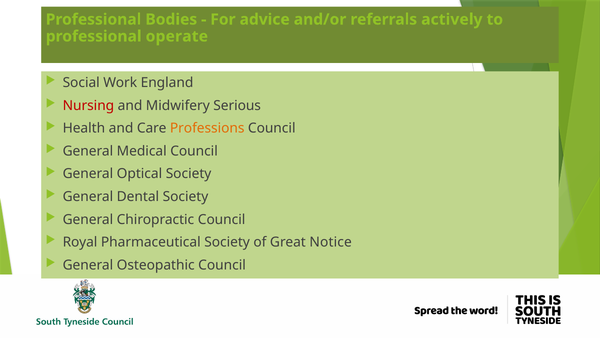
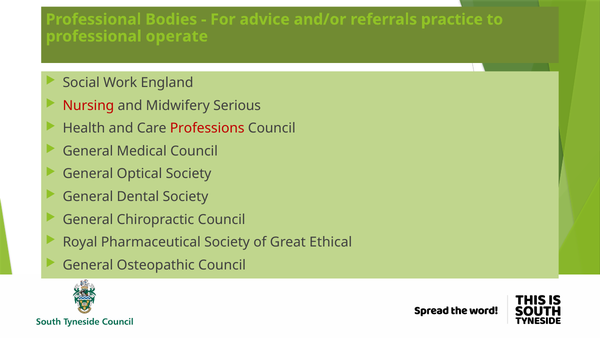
actively: actively -> practice
Professions colour: orange -> red
Notice: Notice -> Ethical
